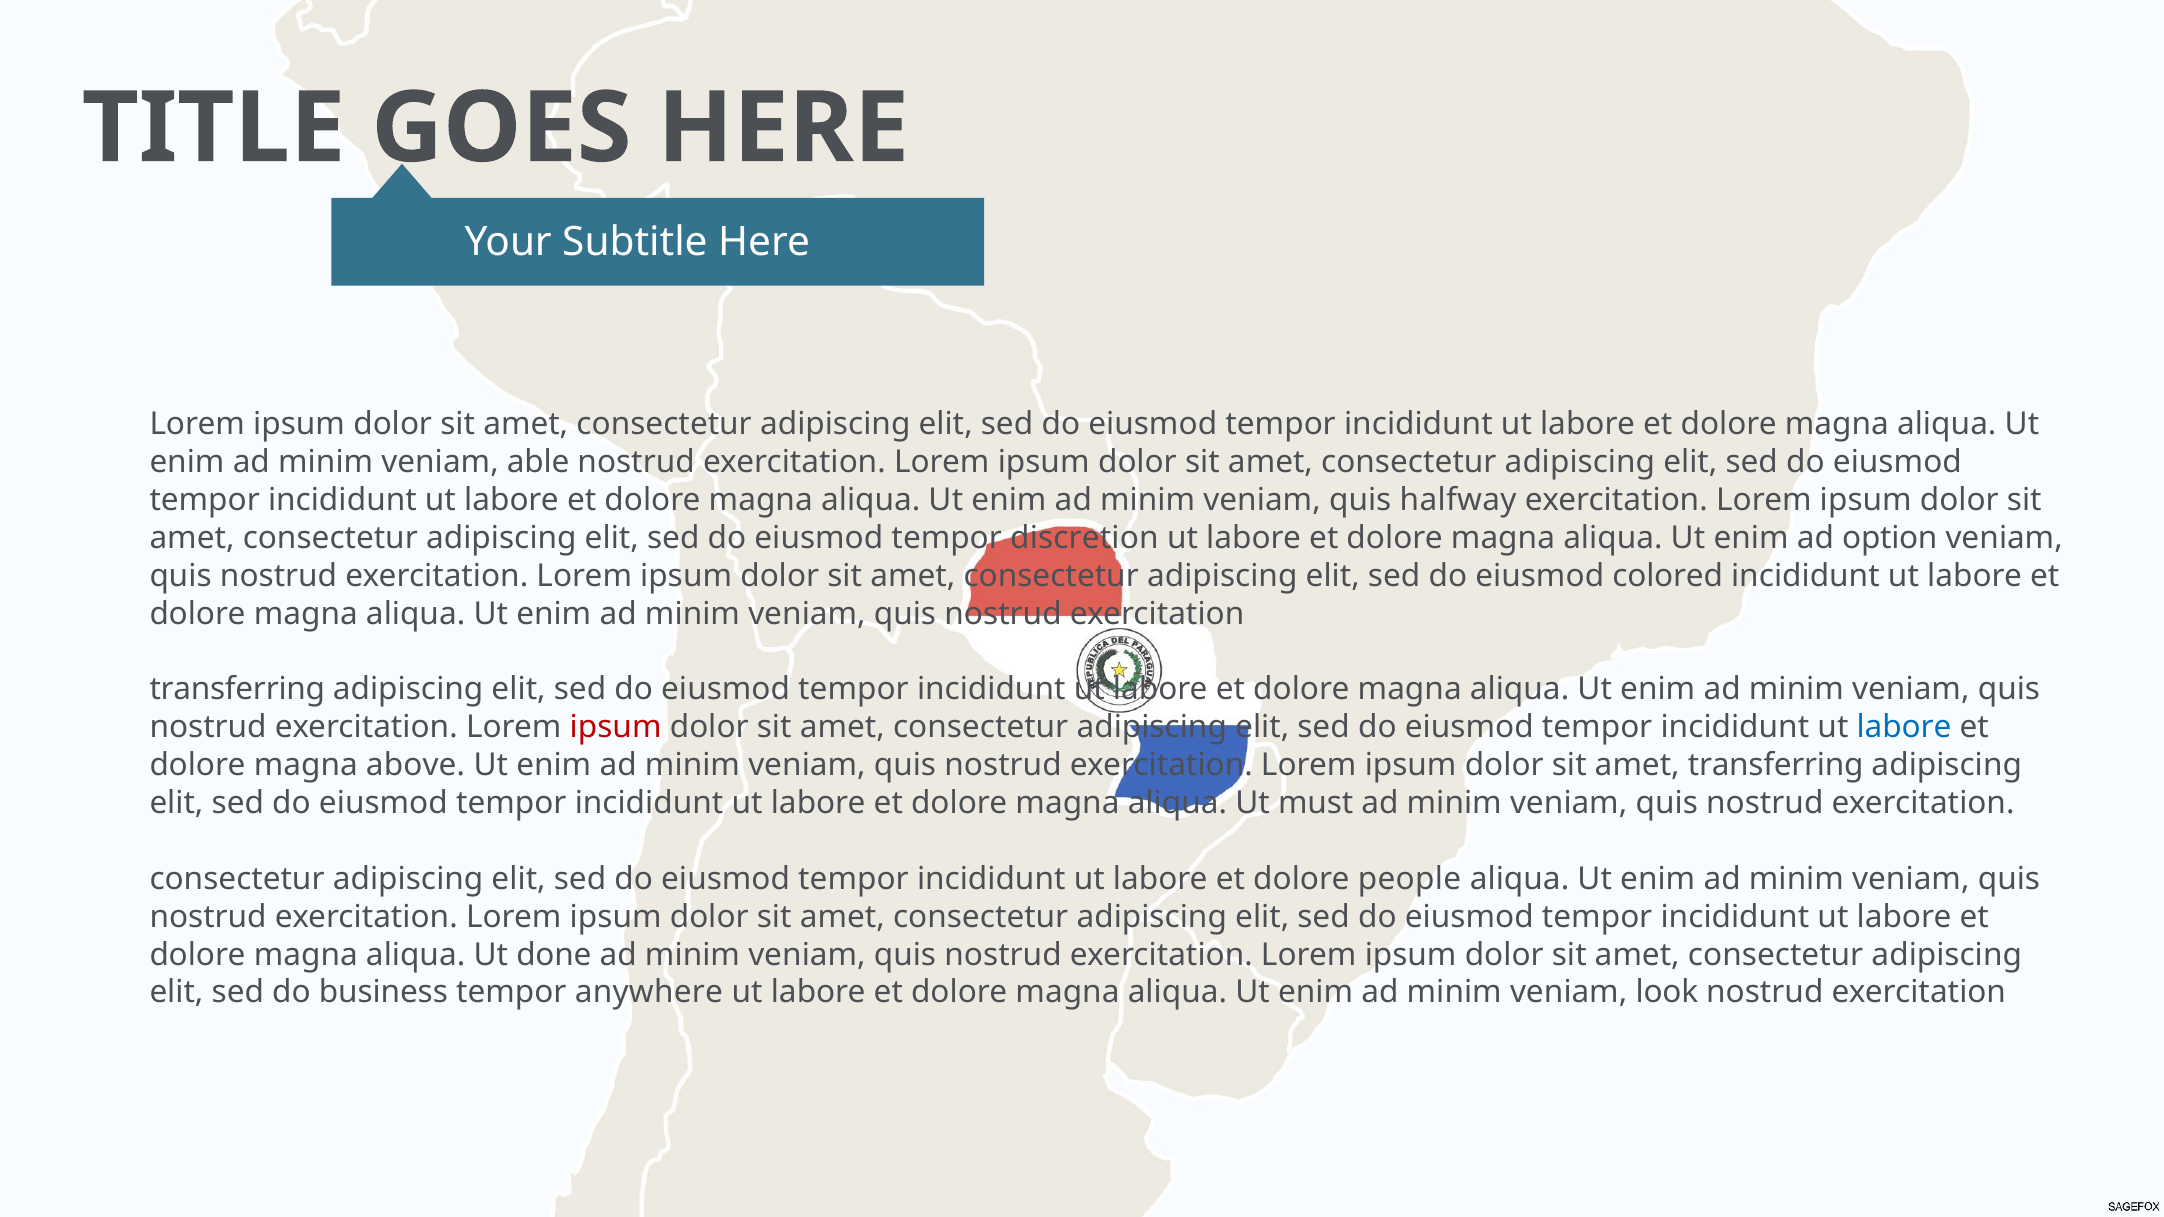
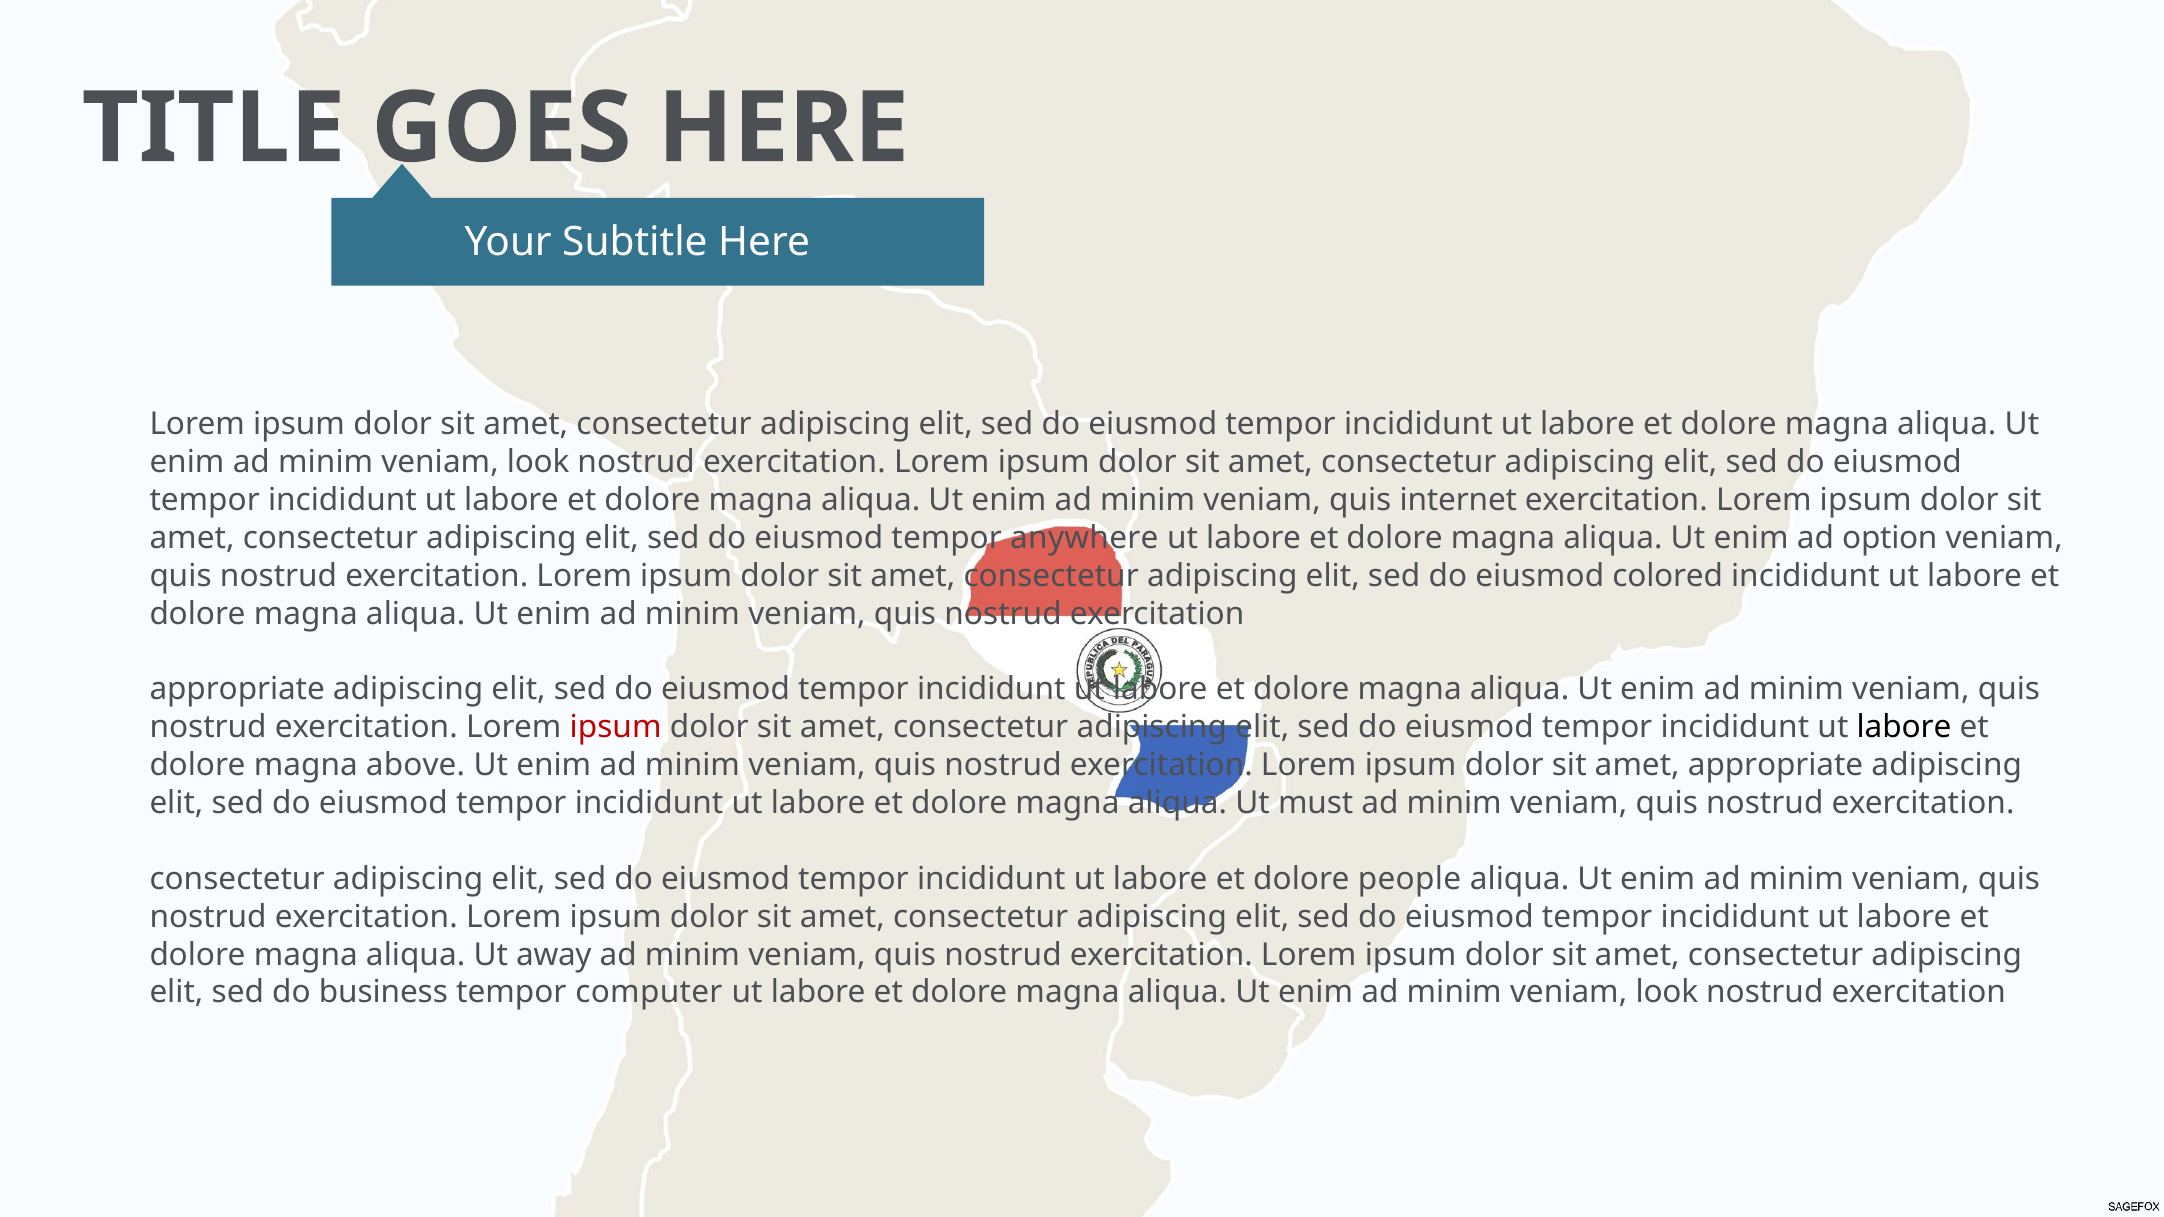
able at (538, 462): able -> look
halfway: halfway -> internet
discretion: discretion -> anywhere
transferring at (237, 690): transferring -> appropriate
labore at (1904, 728) colour: blue -> black
amet transferring: transferring -> appropriate
done: done -> away
anywhere: anywhere -> computer
